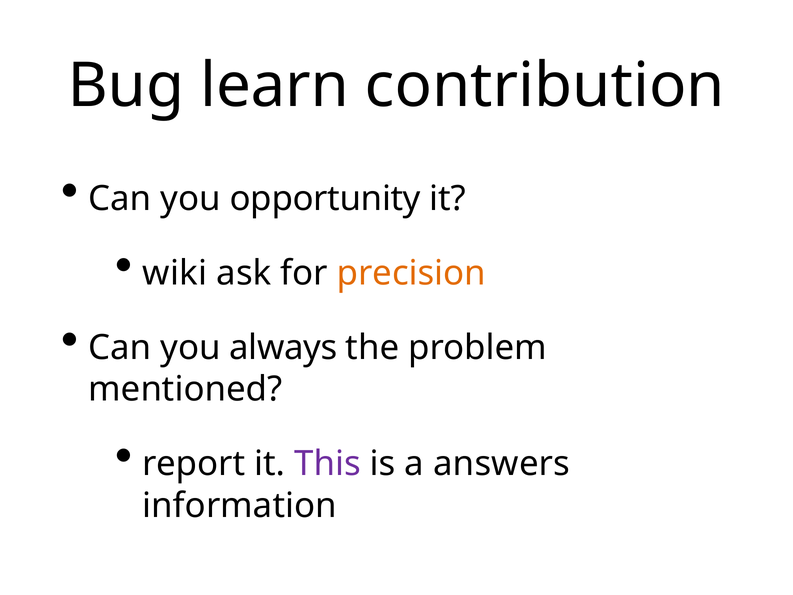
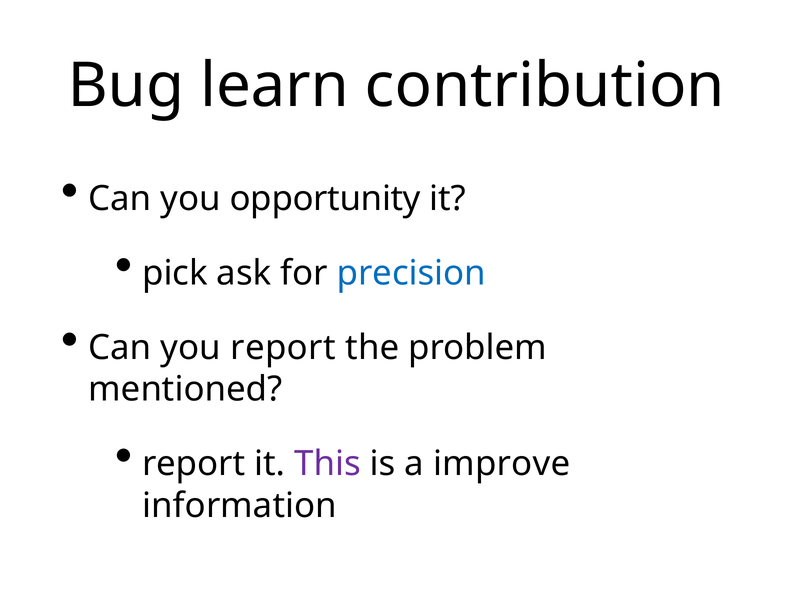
wiki: wiki -> pick
precision colour: orange -> blue
you always: always -> report
answers: answers -> improve
